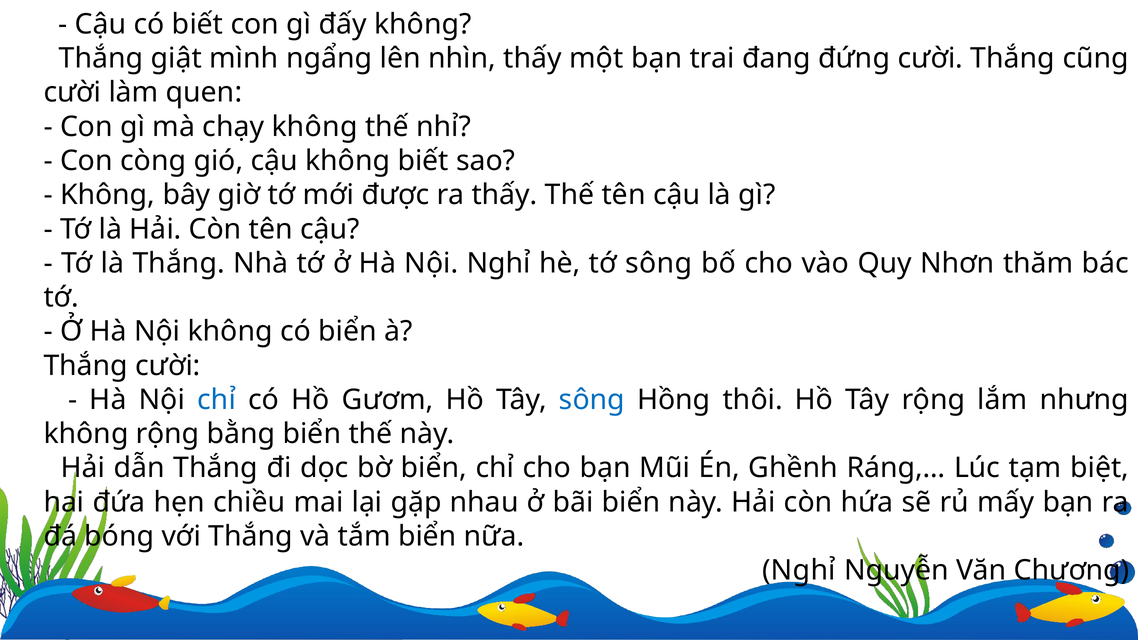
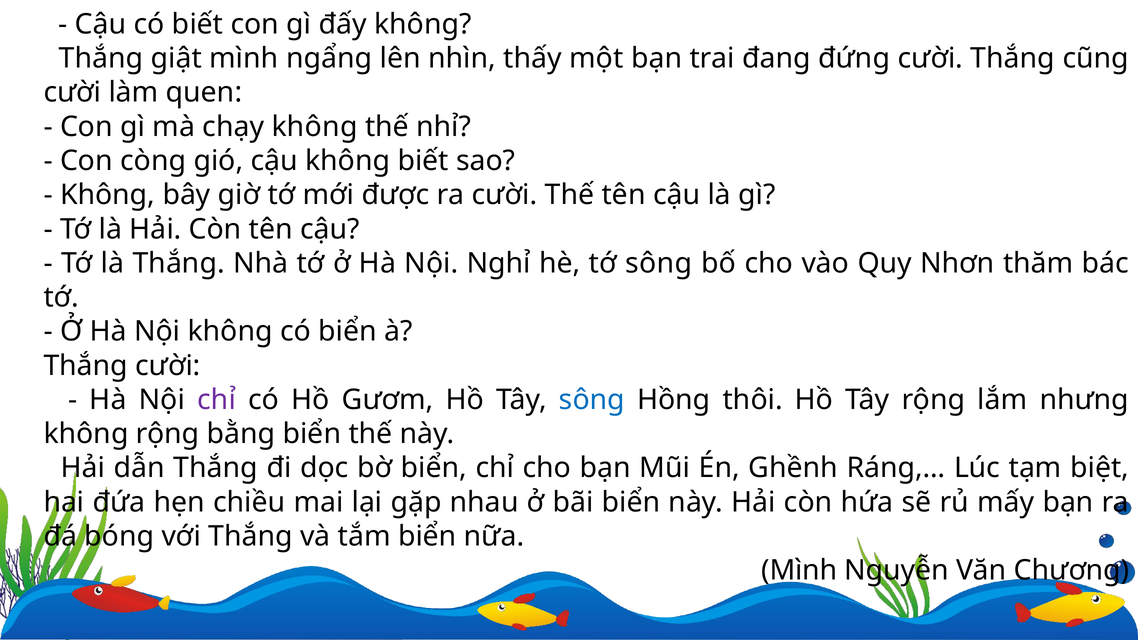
ra thấy: thấy -> cười
chỉ at (217, 400) colour: blue -> purple
Nghỉ at (799, 571): Nghỉ -> Mình
